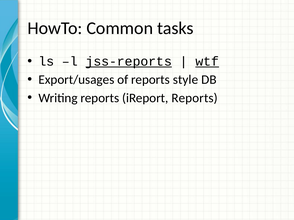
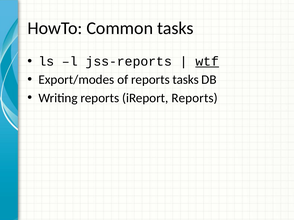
jss-reports underline: present -> none
Export/usages: Export/usages -> Export/modes
reports style: style -> tasks
